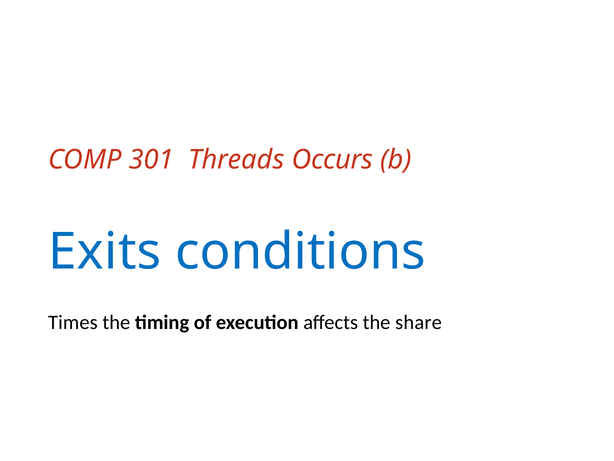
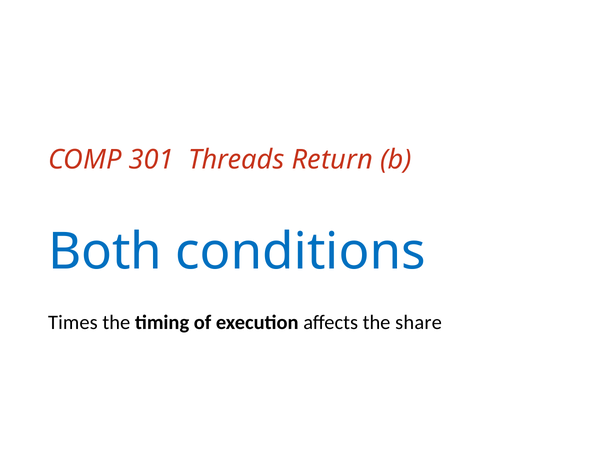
Occurs: Occurs -> Return
Exits: Exits -> Both
